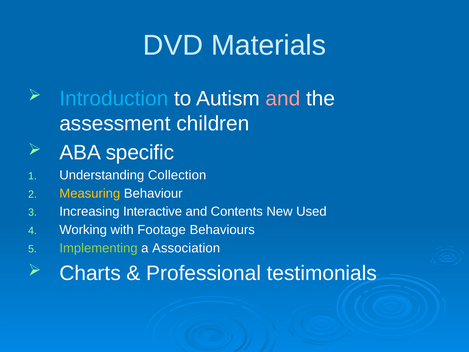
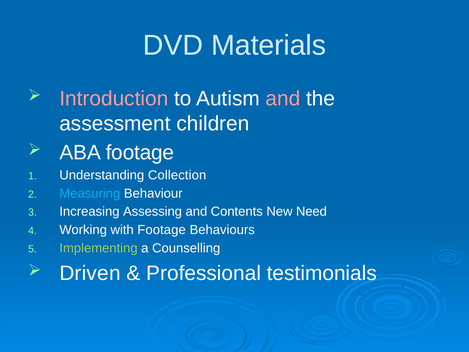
Introduction colour: light blue -> pink
ABA specific: specific -> footage
Measuring colour: yellow -> light blue
Interactive: Interactive -> Assessing
Used: Used -> Need
Association: Association -> Counselling
Charts: Charts -> Driven
